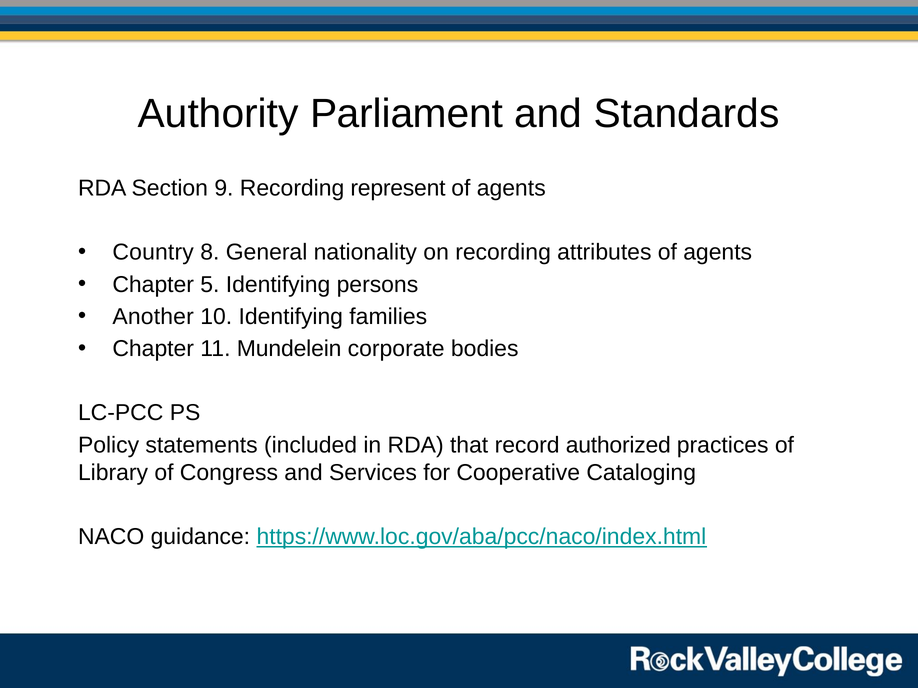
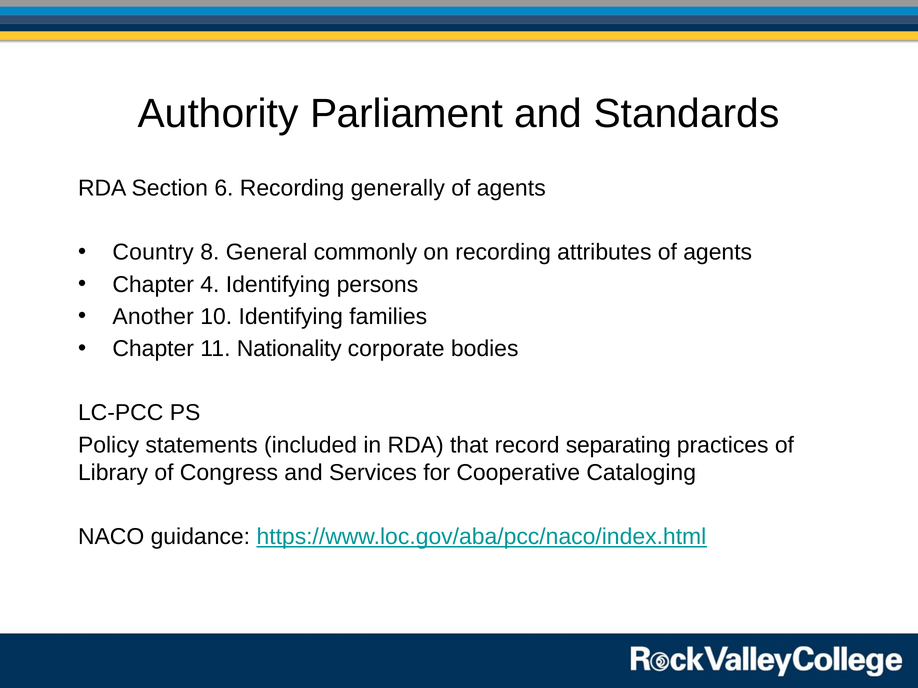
9: 9 -> 6
represent: represent -> generally
nationality: nationality -> commonly
5: 5 -> 4
Mundelein: Mundelein -> Nationality
authorized: authorized -> separating
